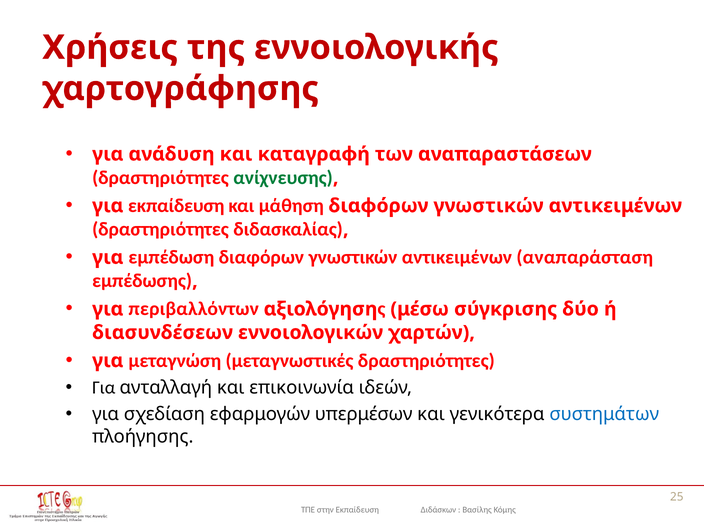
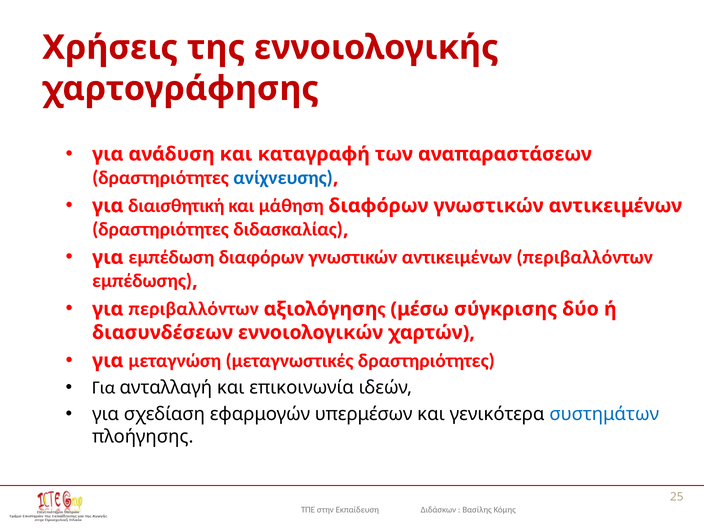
ανίχνευσης colour: green -> blue
για εκπαίδευση: εκπαίδευση -> διαισθητική
αντικειμένων αναπαράσταση: αναπαράσταση -> περιβαλλόντων
